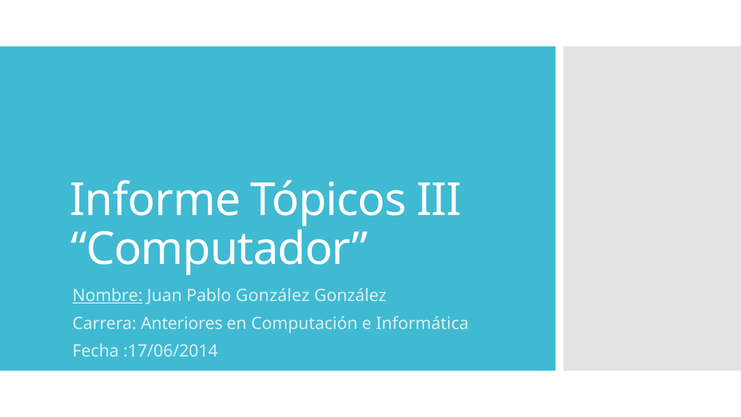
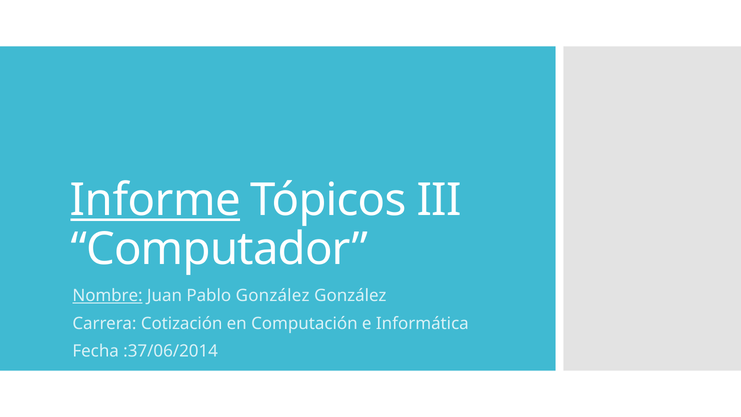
Informe underline: none -> present
Anteriores: Anteriores -> Cotización
:17/06/2014: :17/06/2014 -> :37/06/2014
